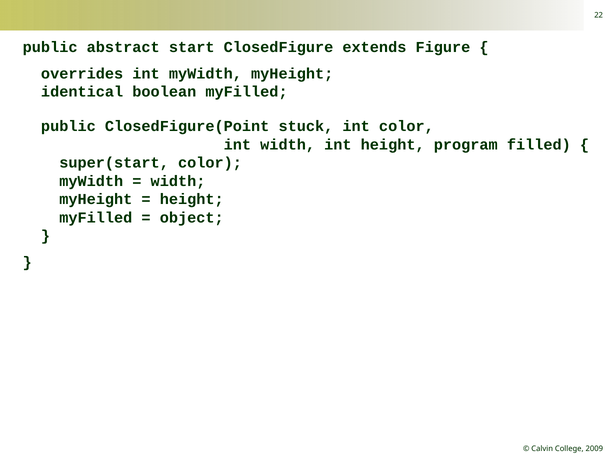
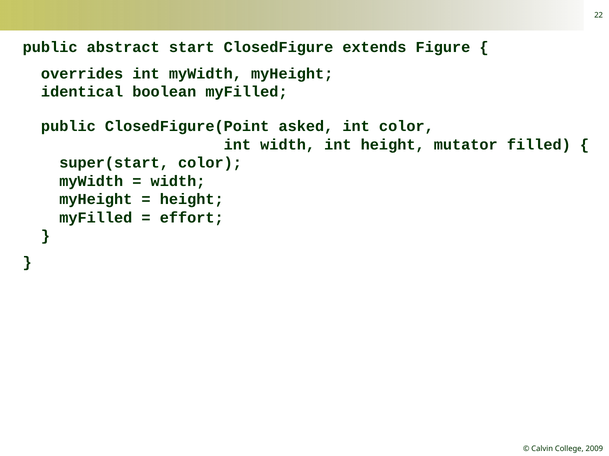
stuck: stuck -> asked
program: program -> mutator
object: object -> effort
